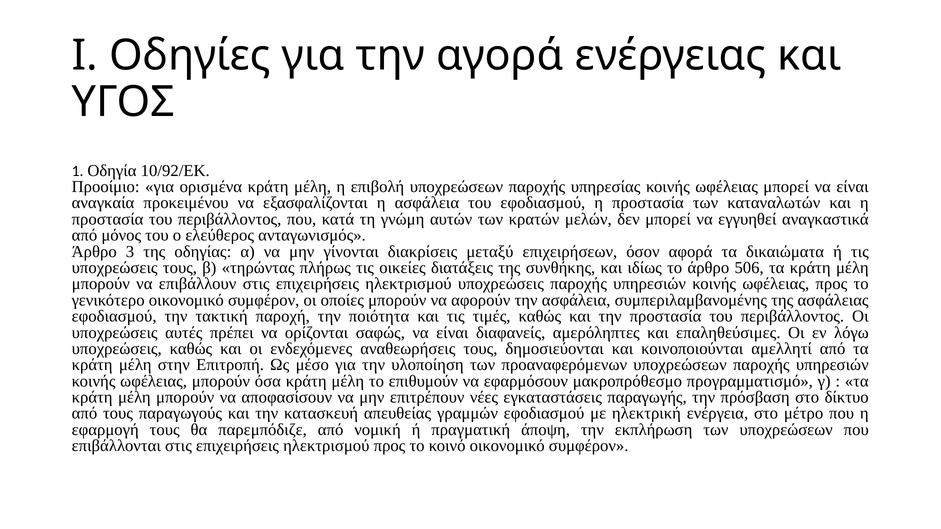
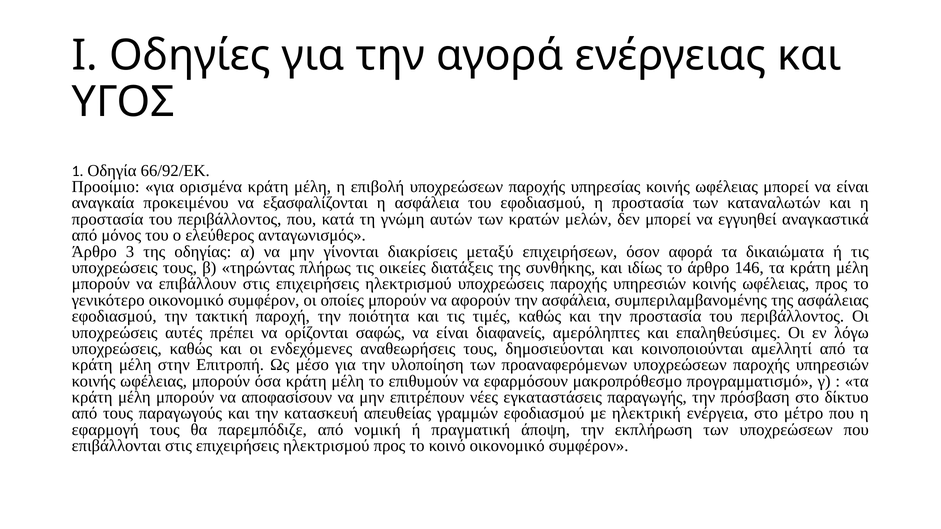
10/92/ΕΚ: 10/92/ΕΚ -> 66/92/ΕΚ
506: 506 -> 146
